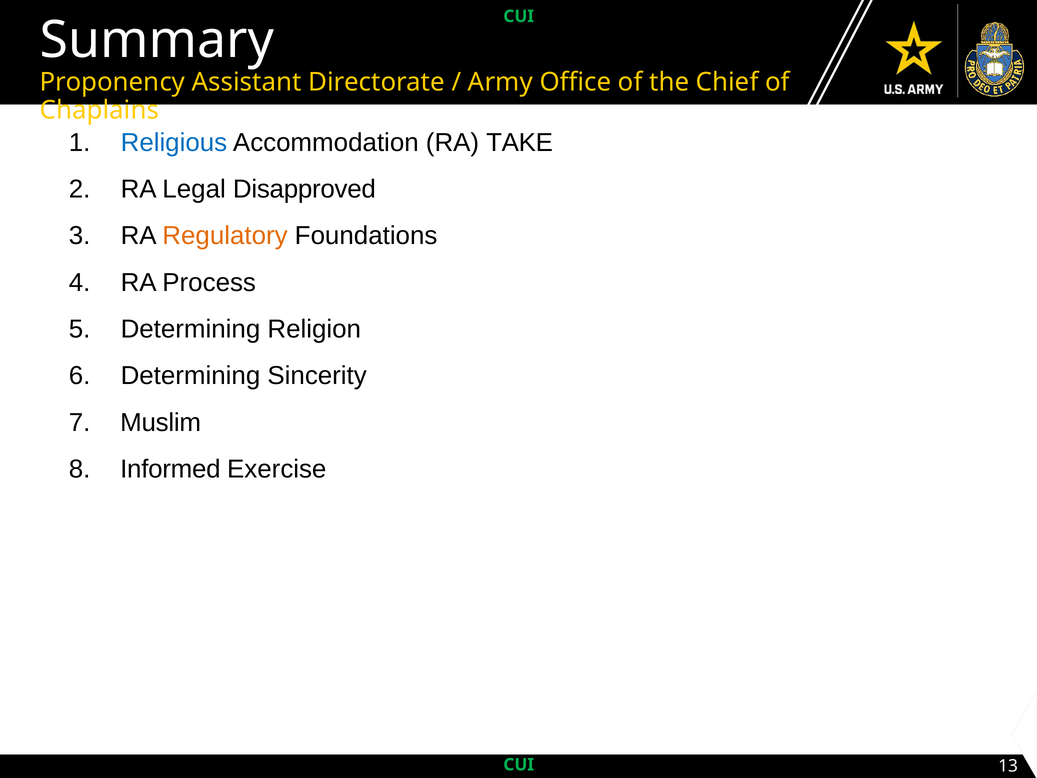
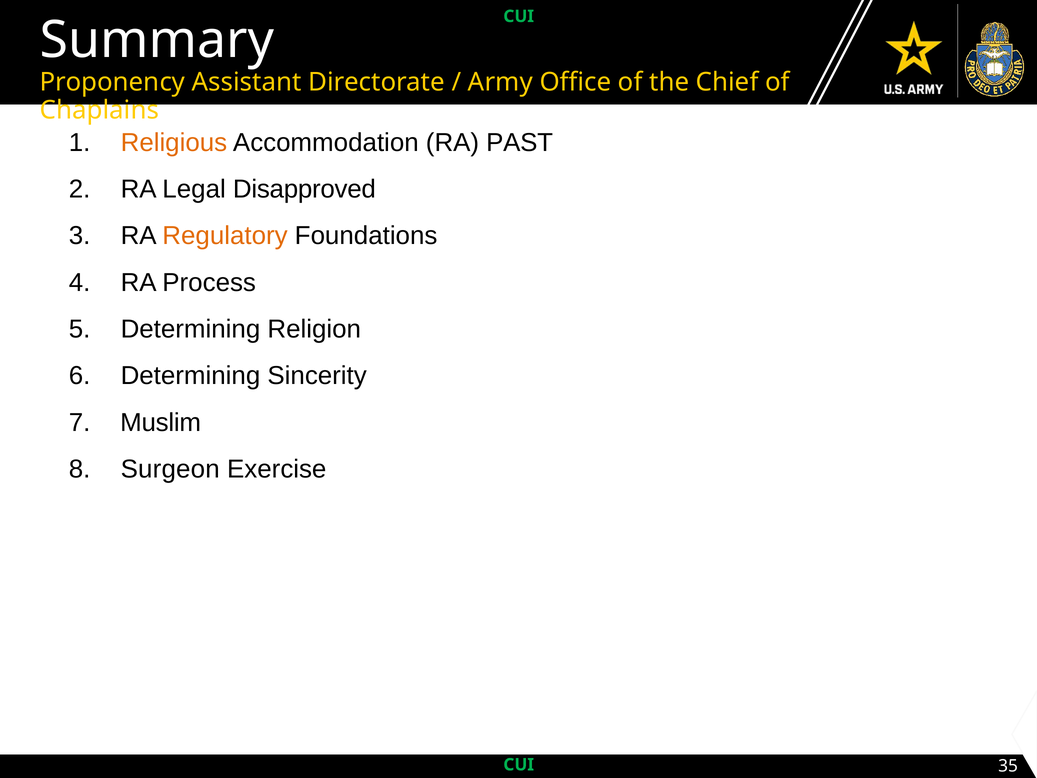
Religious colour: blue -> orange
TAKE: TAKE -> PAST
Informed: Informed -> Surgeon
13: 13 -> 35
